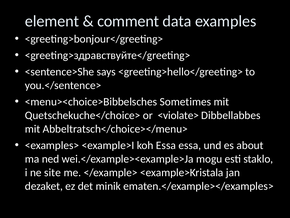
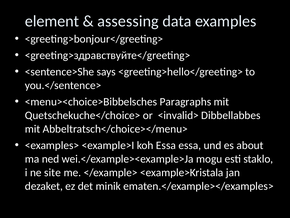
comment: comment -> assessing
Sometimes: Sometimes -> Paragraphs
<violate>: <violate> -> <invalid>
